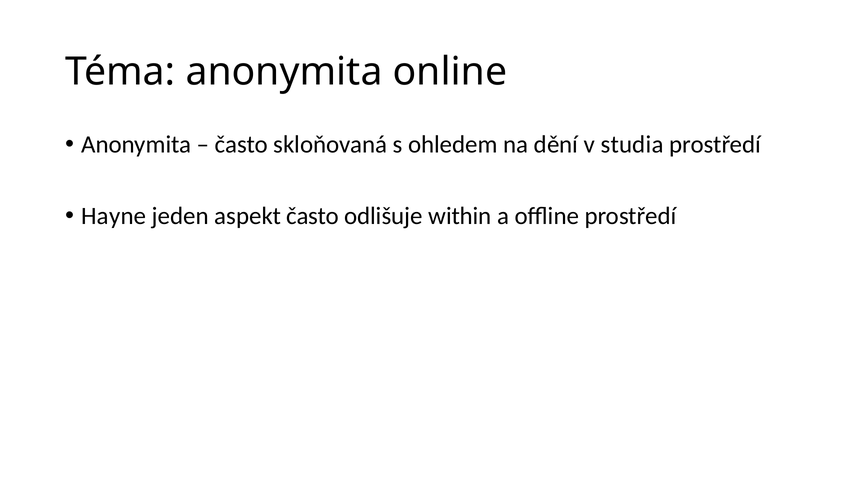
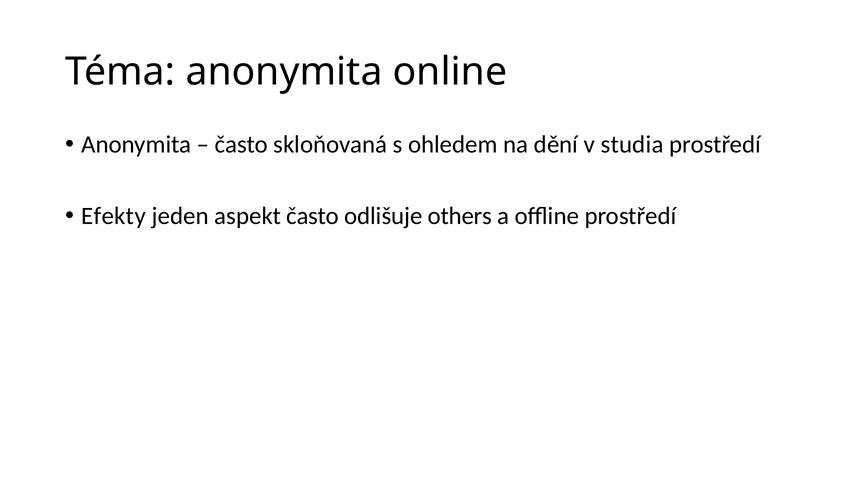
Hayne: Hayne -> Efekty
within: within -> others
